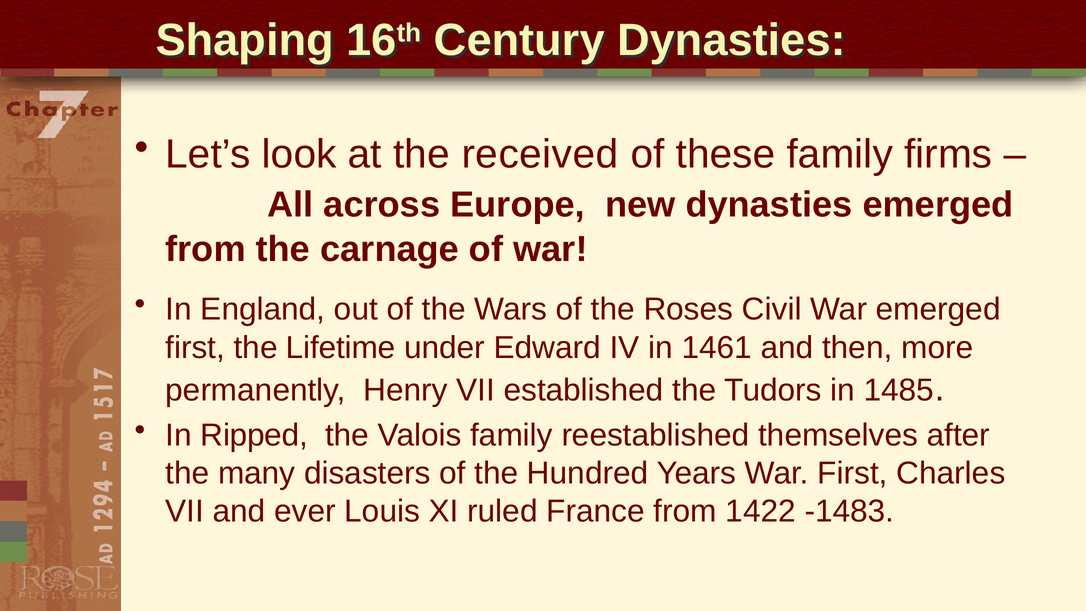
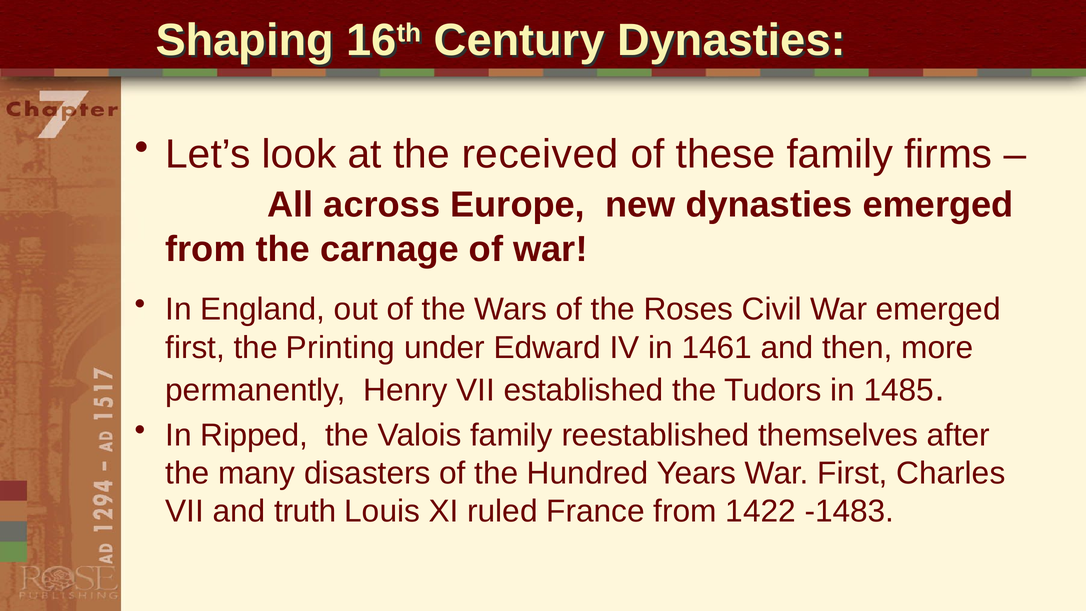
Lifetime: Lifetime -> Printing
ever: ever -> truth
